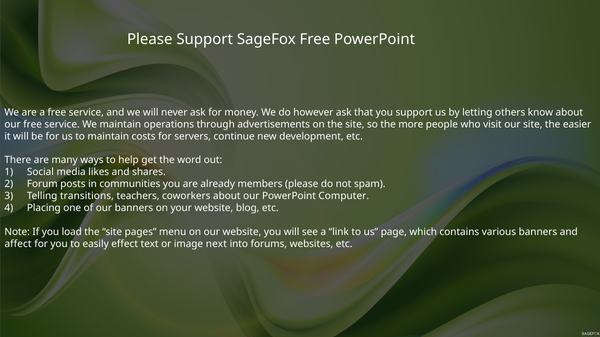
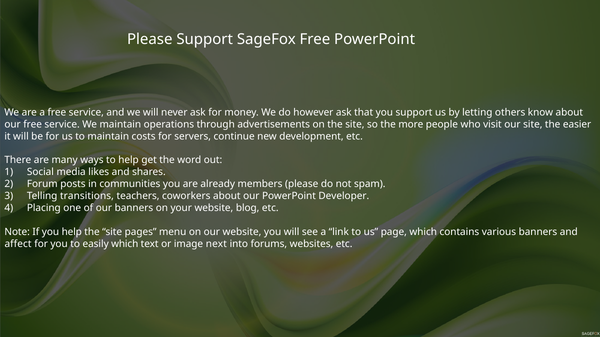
Computer: Computer -> Developer
you load: load -> help
easily effect: effect -> which
